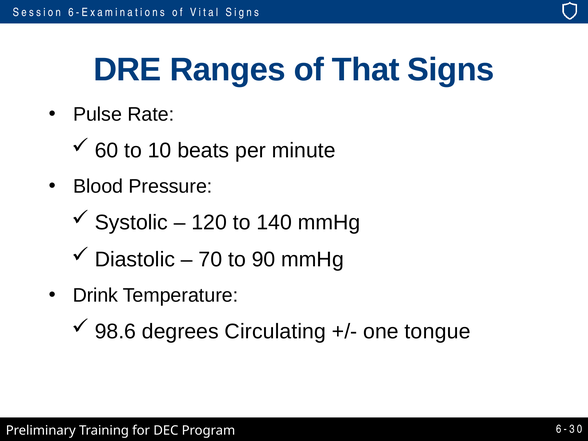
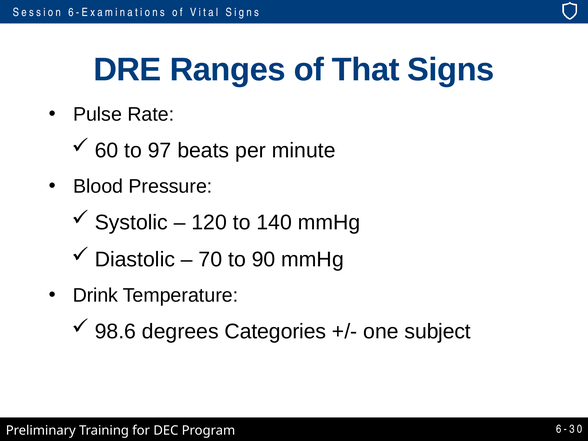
10: 10 -> 97
Circulating: Circulating -> Categories
tongue: tongue -> subject
